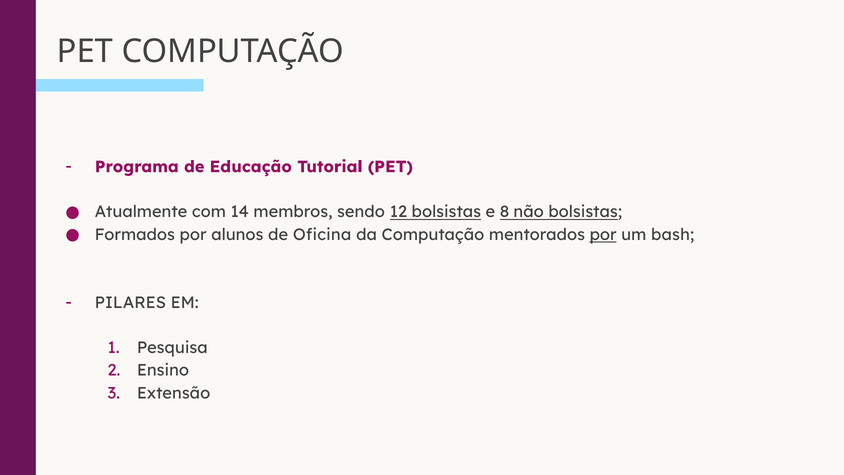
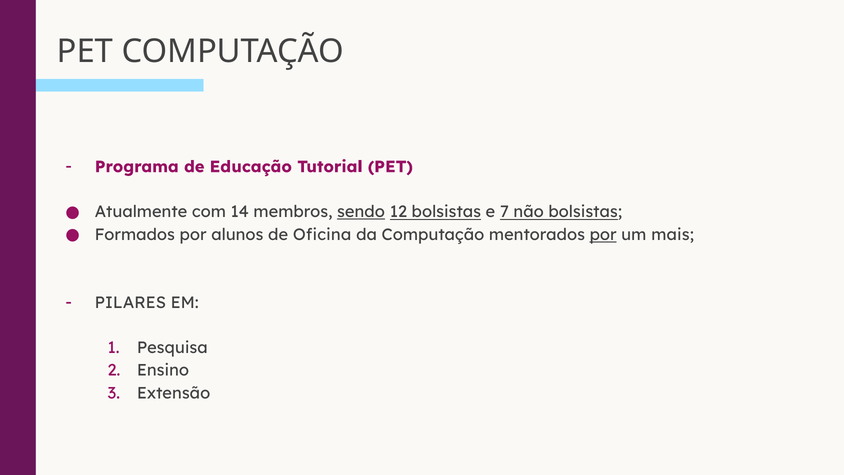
sendo underline: none -> present
8: 8 -> 7
bash: bash -> mais
